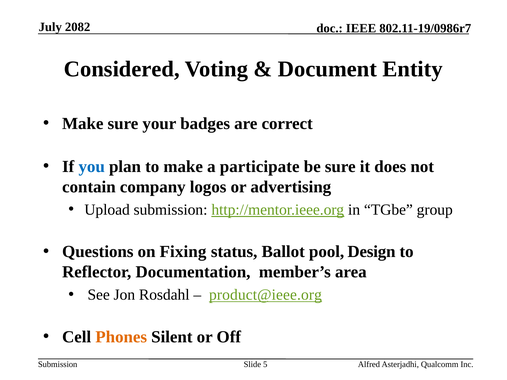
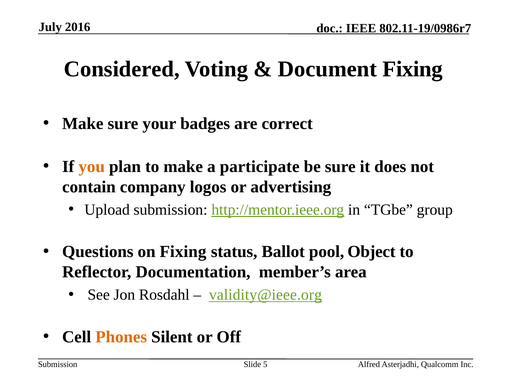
2082: 2082 -> 2016
Document Entity: Entity -> Fixing
you colour: blue -> orange
Design: Design -> Object
product@ieee.org: product@ieee.org -> validity@ieee.org
